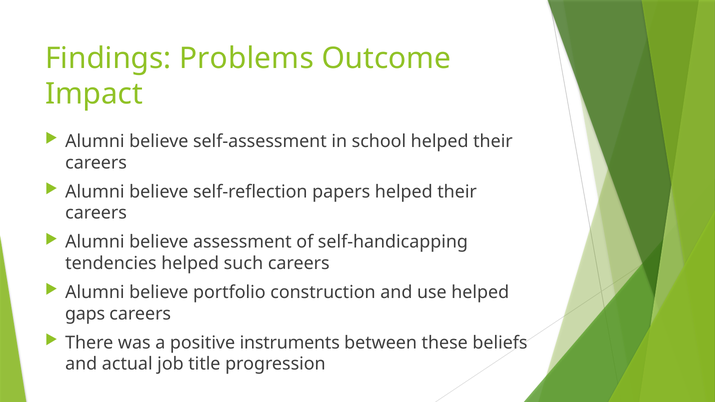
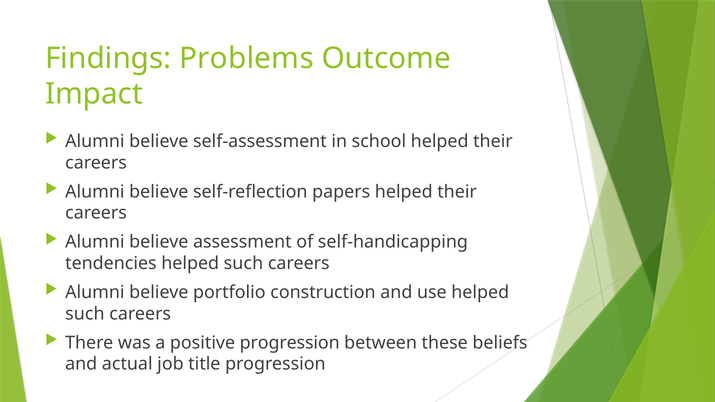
gaps at (85, 314): gaps -> such
positive instruments: instruments -> progression
